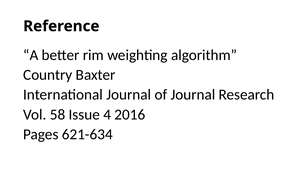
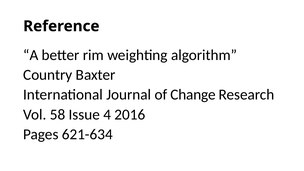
of Journal: Journal -> Change
